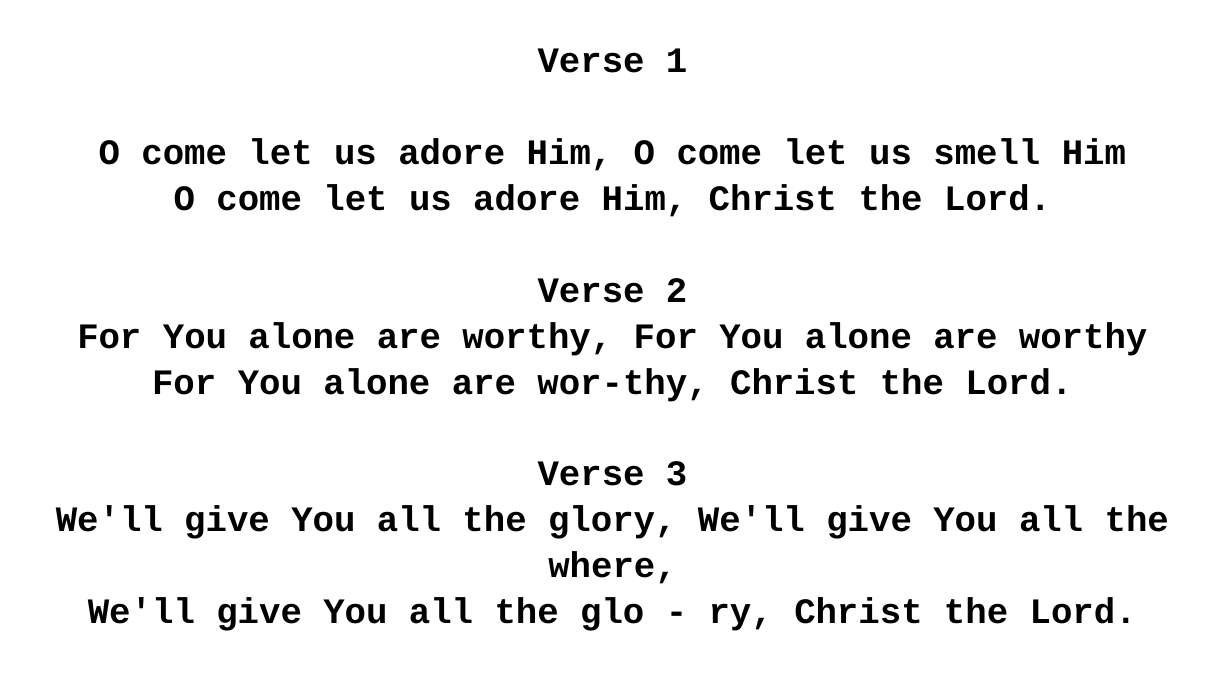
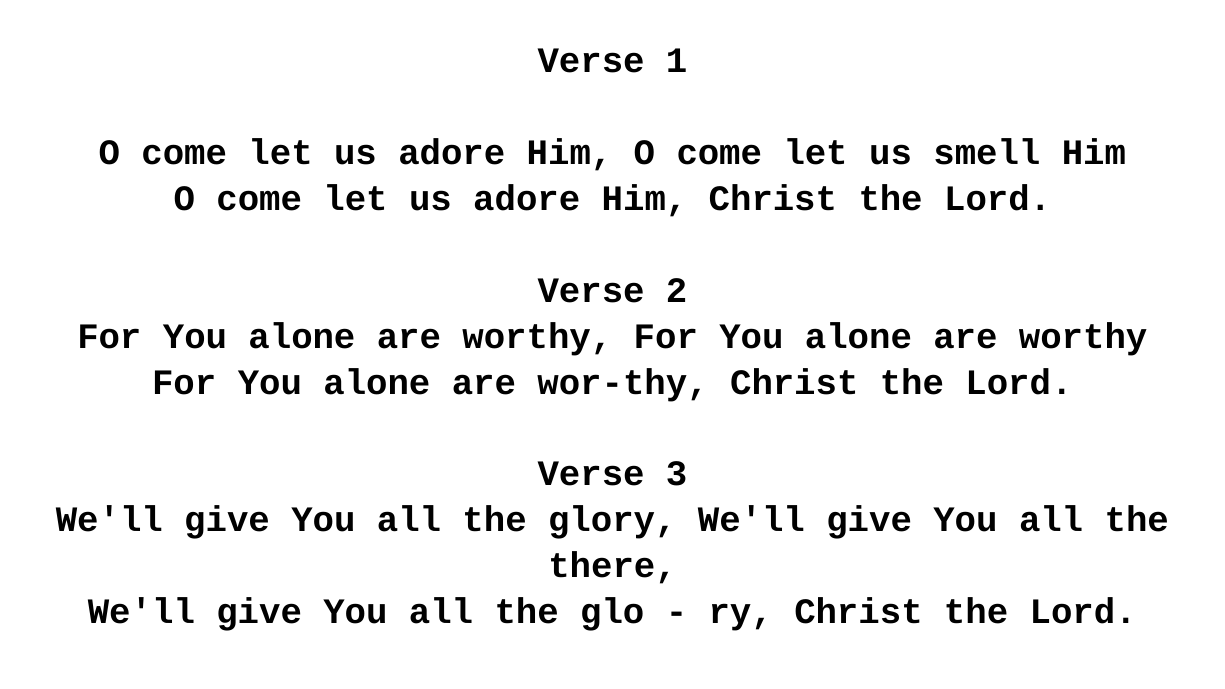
where: where -> there
